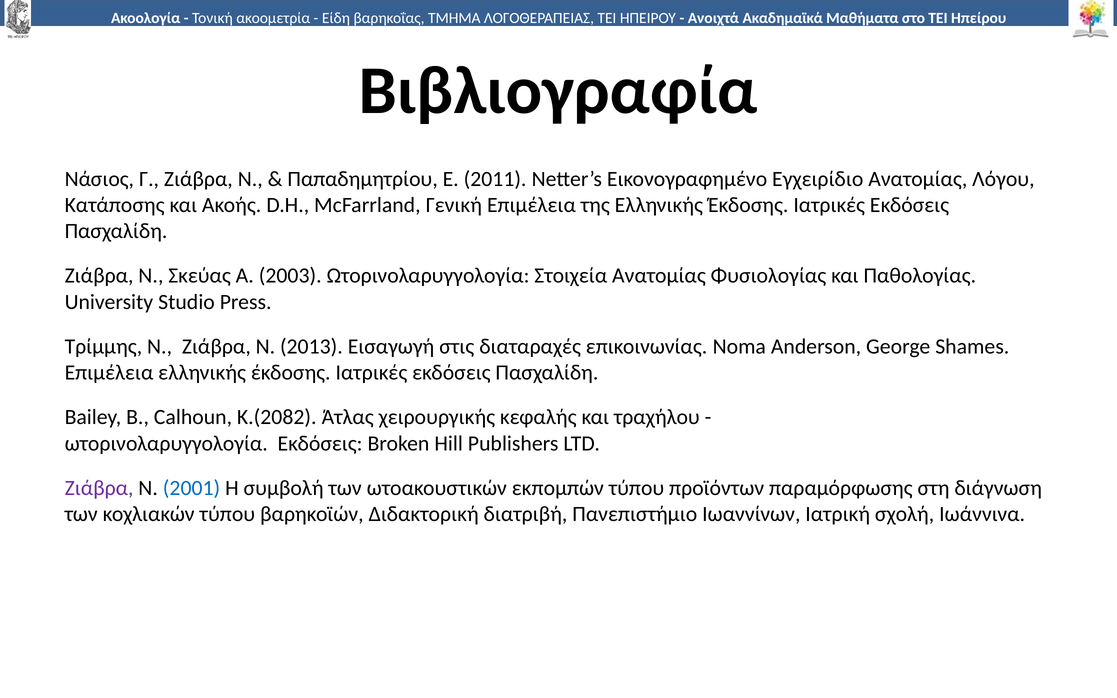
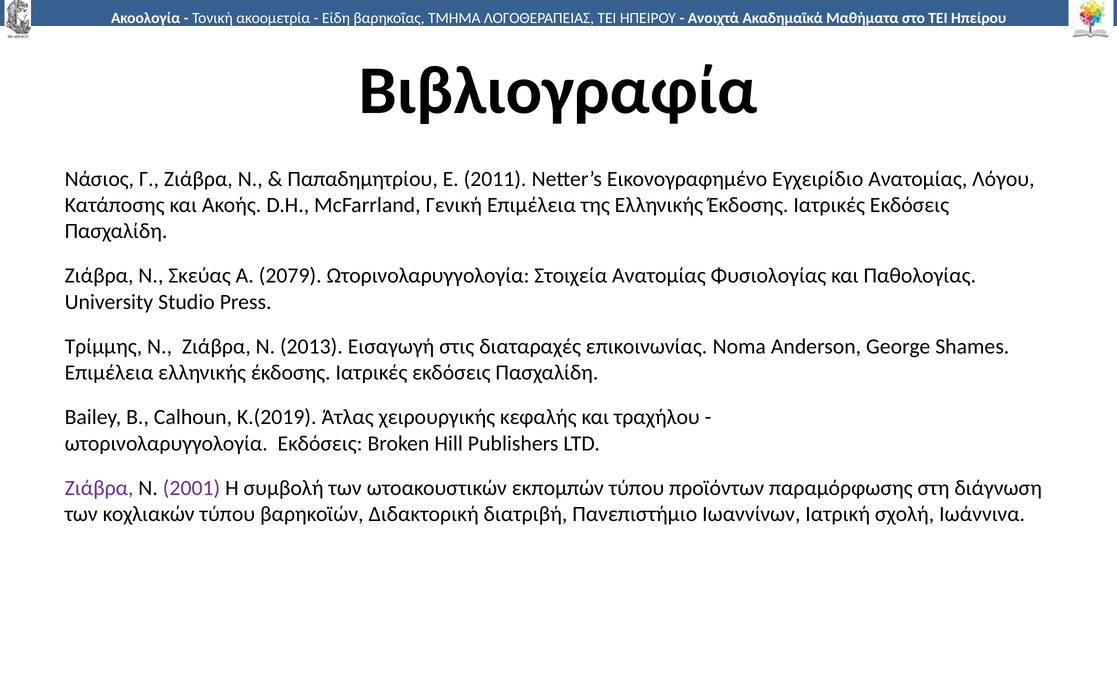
2003: 2003 -> 2079
K.(2082: K.(2082 -> K.(2019
2001 colour: blue -> purple
